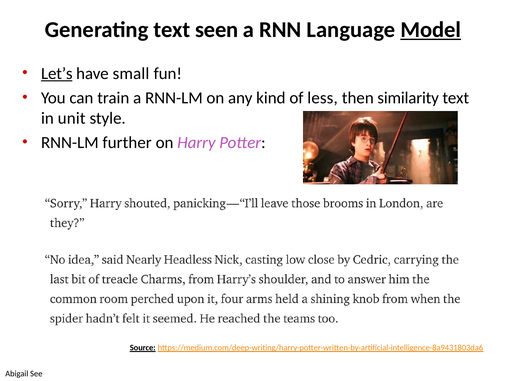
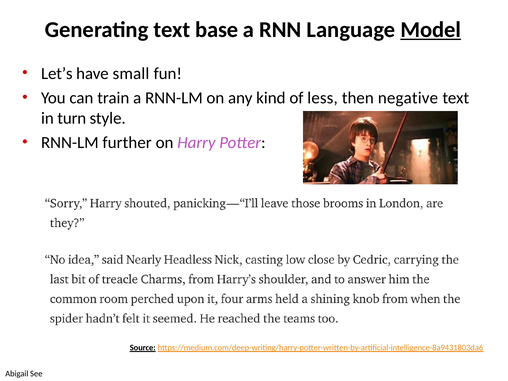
seen: seen -> base
Let’s underline: present -> none
similarity: similarity -> negative
unit: unit -> turn
